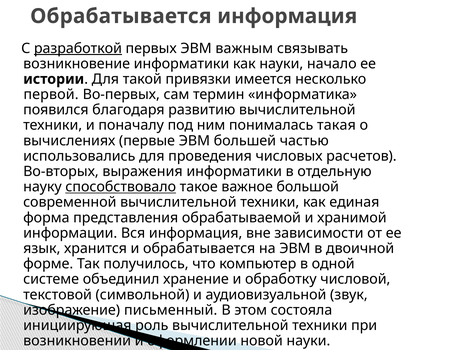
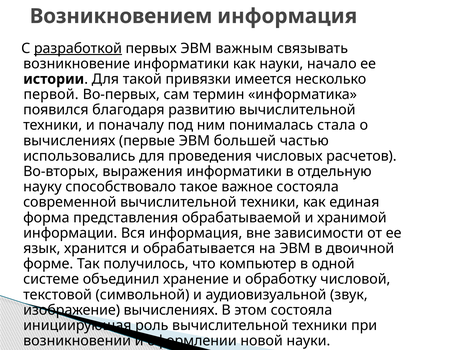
Обрабатывается at (121, 16): Обрабатывается -> Возникновением
такая: такая -> стала
способствовало underline: present -> none
важное большой: большой -> состояла
изображение письменный: письменный -> вычислениях
